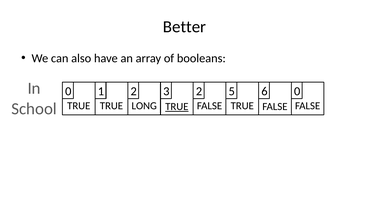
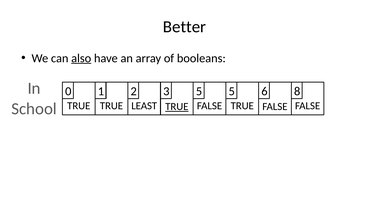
also underline: none -> present
3 2: 2 -> 5
6 0: 0 -> 8
LONG: LONG -> LEAST
